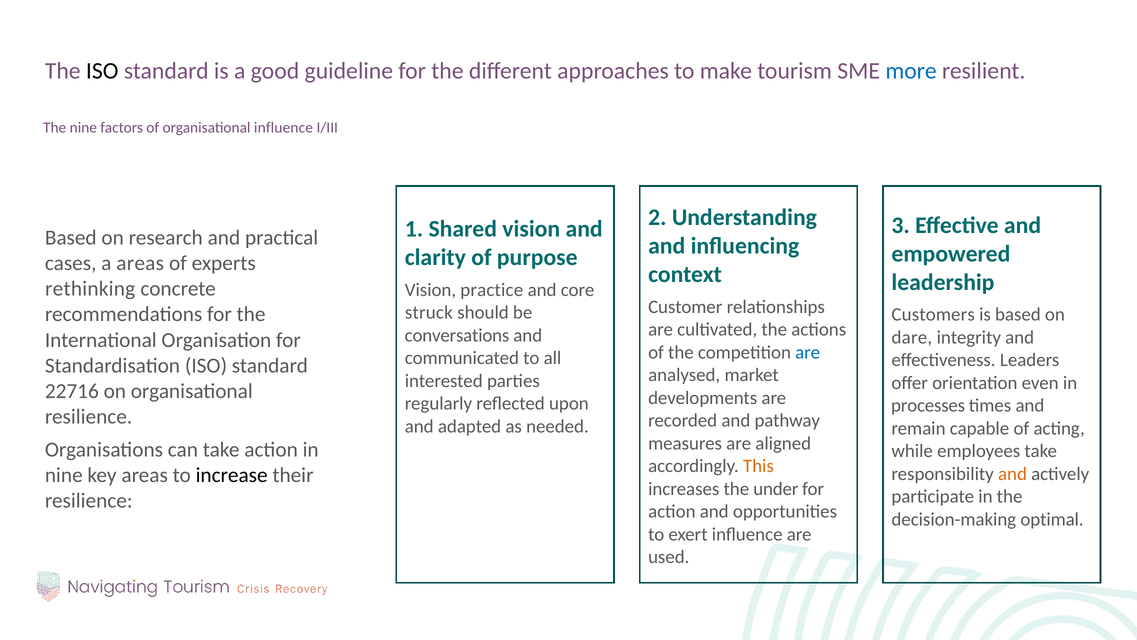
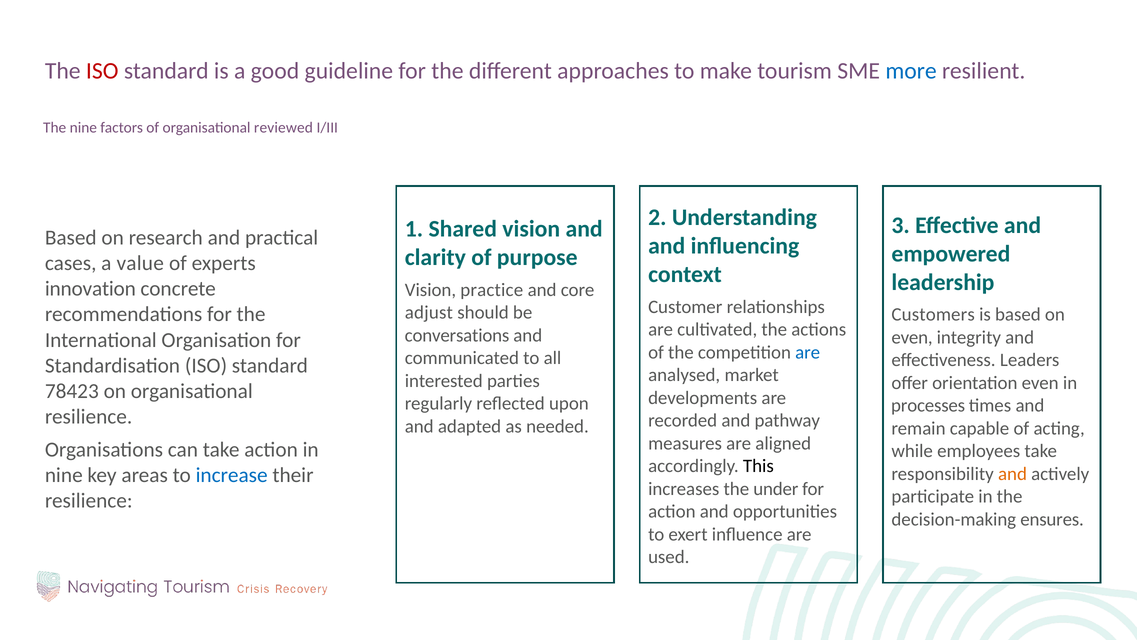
ISO at (102, 71) colour: black -> red
organisational influence: influence -> reviewed
a areas: areas -> value
rethinking: rethinking -> innovation
struck: struck -> adjust
dare at (912, 337): dare -> even
22716: 22716 -> 78423
This colour: orange -> black
increase colour: black -> blue
optimal: optimal -> ensures
